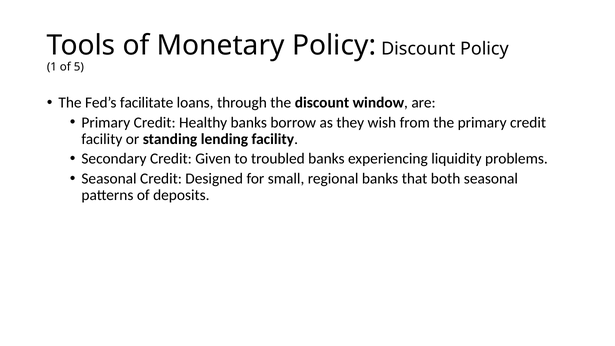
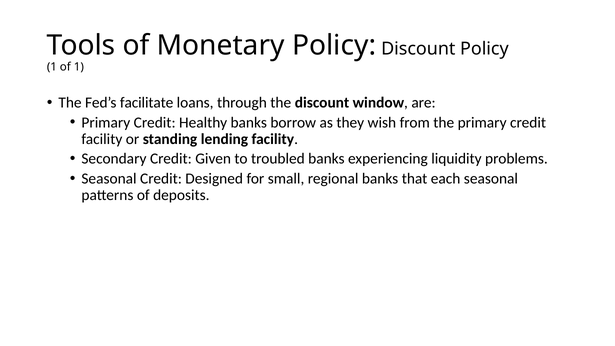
of 5: 5 -> 1
both: both -> each
